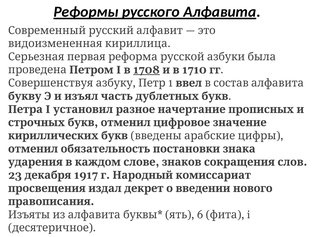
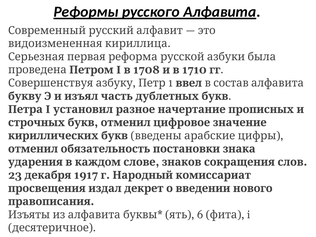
1708 underline: present -> none
